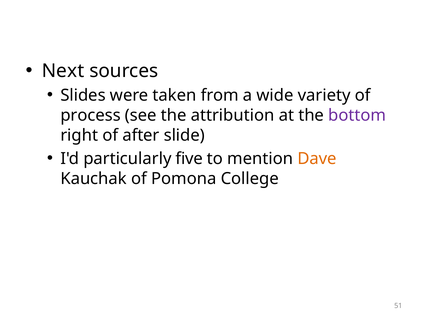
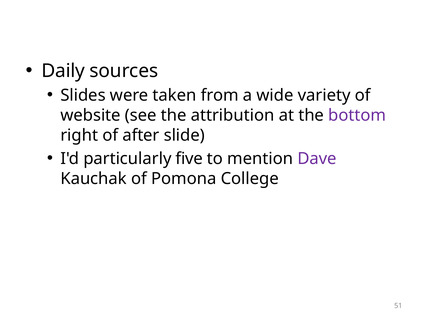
Next: Next -> Daily
process: process -> website
Dave colour: orange -> purple
